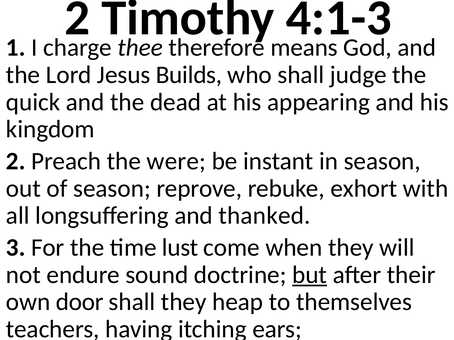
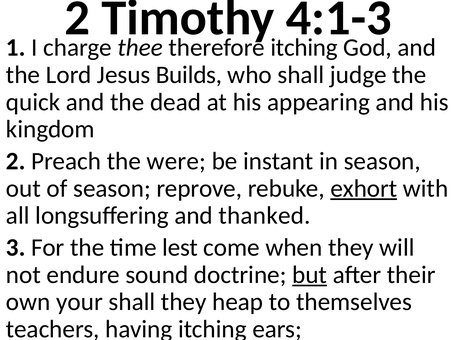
means at (304, 48): means -> itching
exhort underline: none -> present
lust: lust -> lest
door: door -> your
